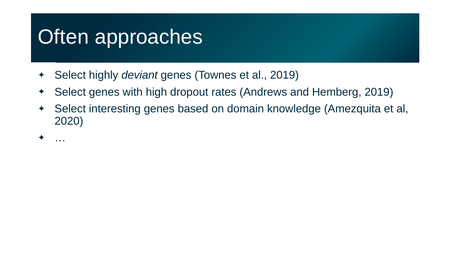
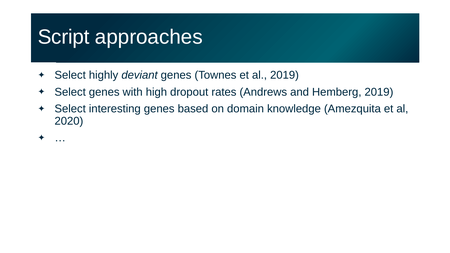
Often: Often -> Script
